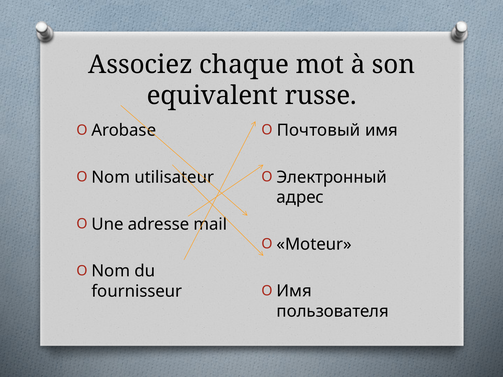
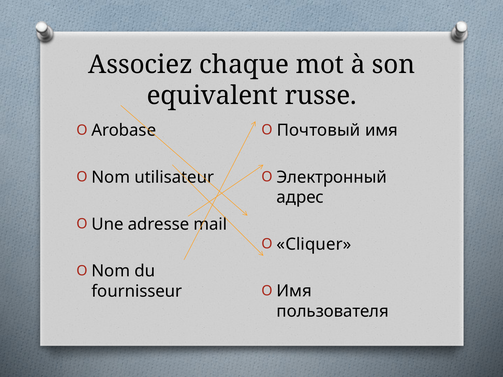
Moteur: Moteur -> Cliquer
